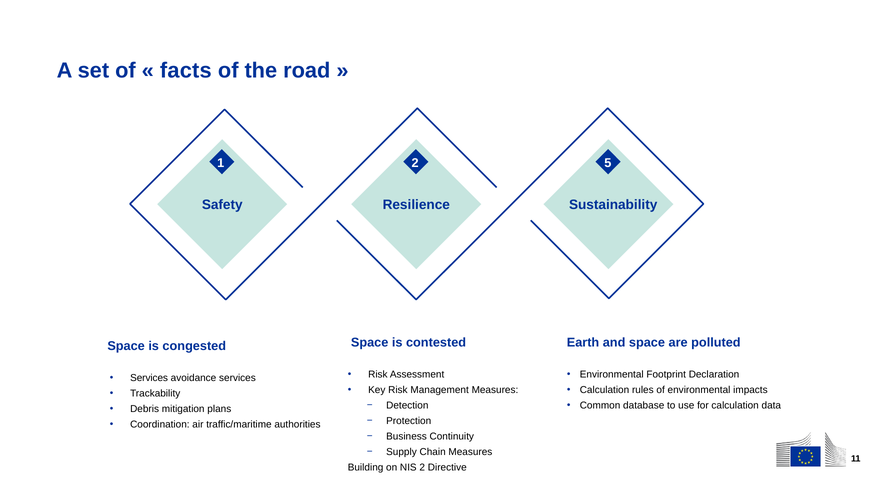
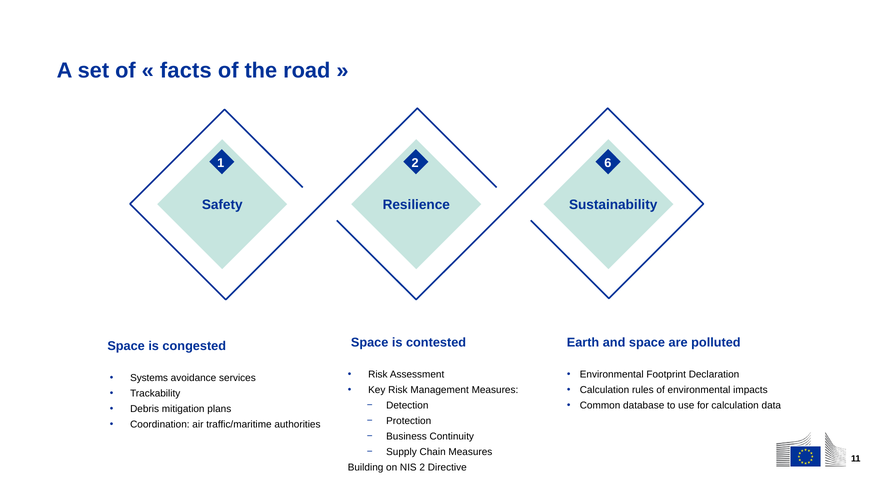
5: 5 -> 6
Services at (149, 378): Services -> Systems
